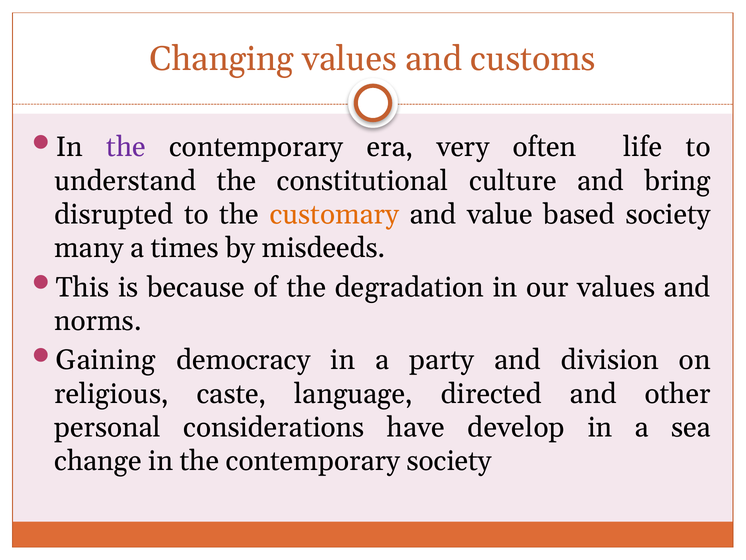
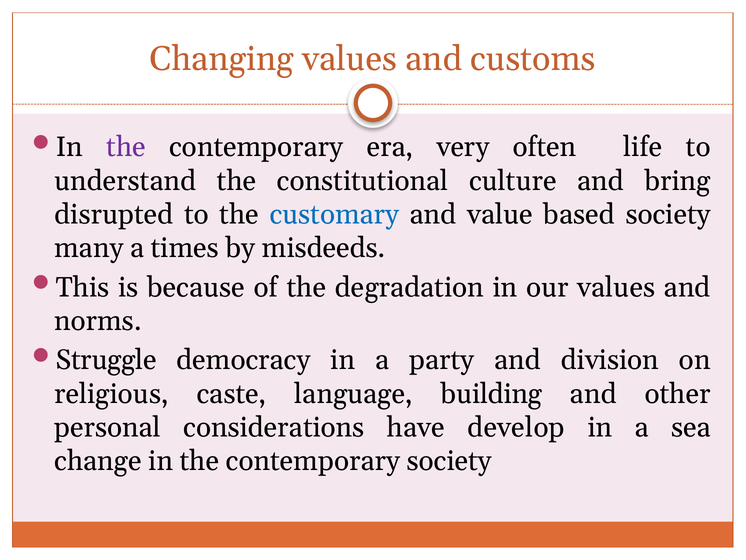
customary colour: orange -> blue
Gaining: Gaining -> Struggle
directed: directed -> building
